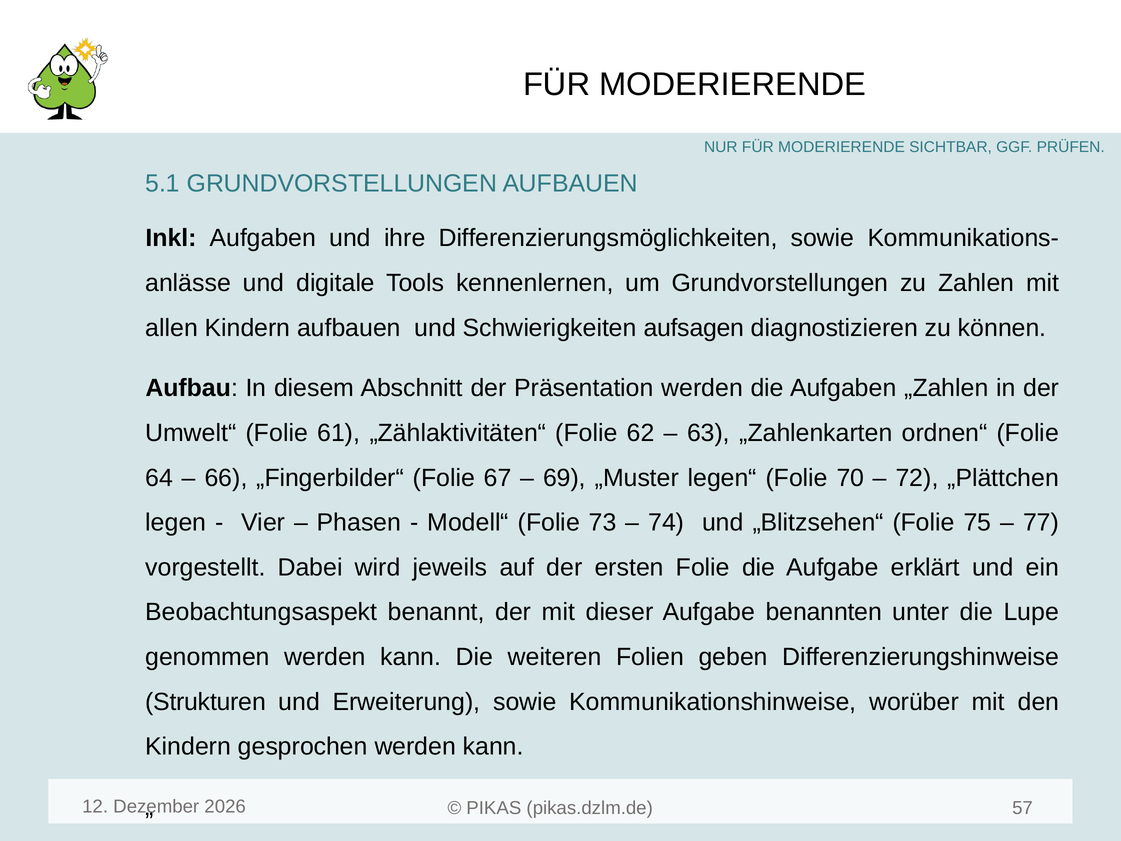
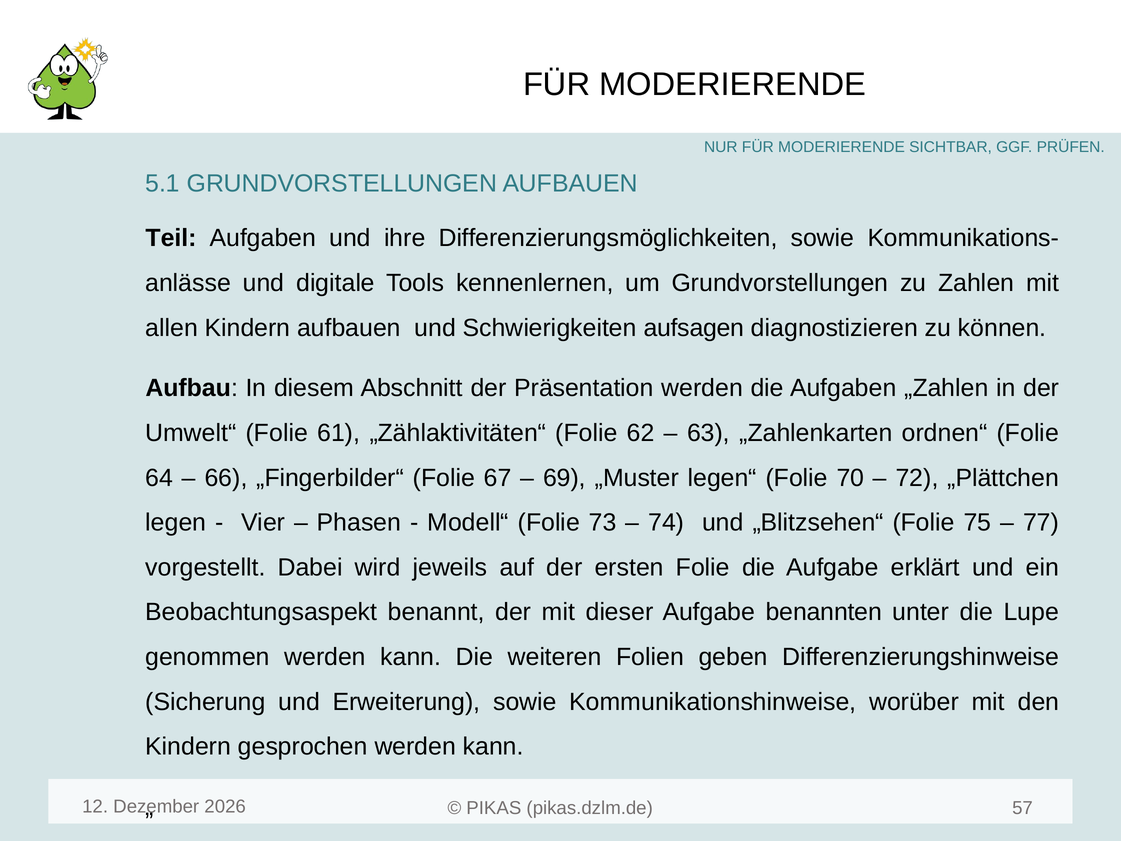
Inkl: Inkl -> Teil
Strukturen: Strukturen -> Sicherung
